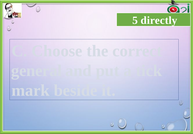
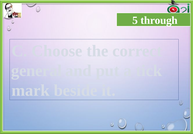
directly: directly -> through
